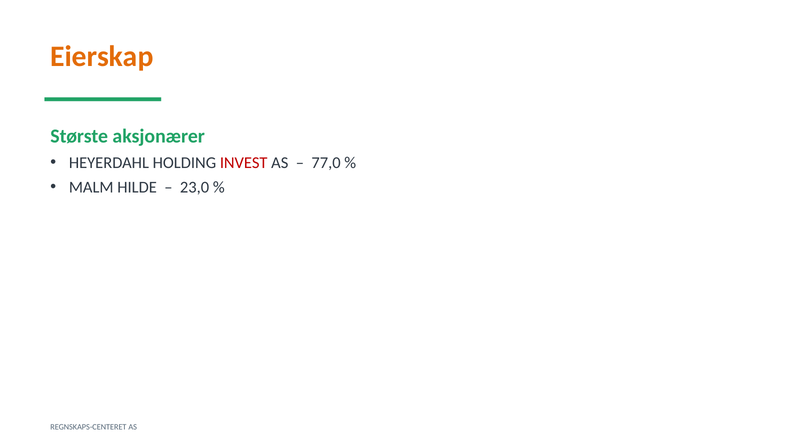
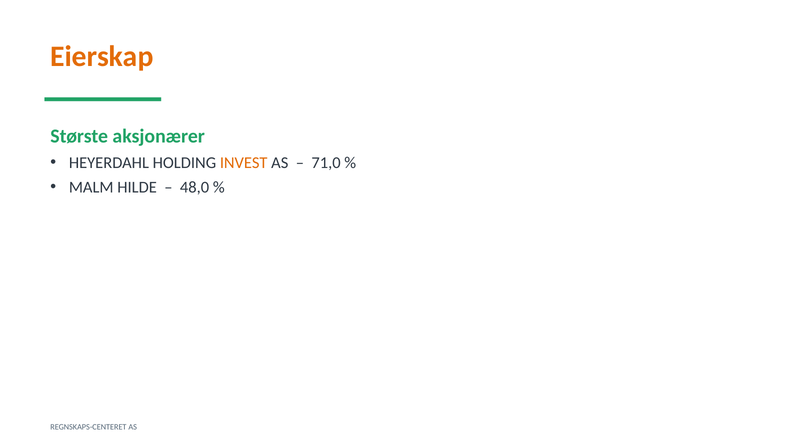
INVEST colour: red -> orange
77,0: 77,0 -> 71,0
23,0: 23,0 -> 48,0
